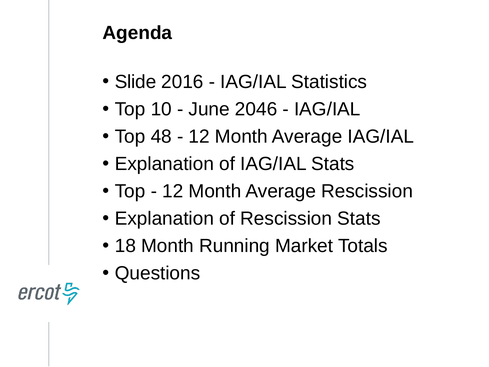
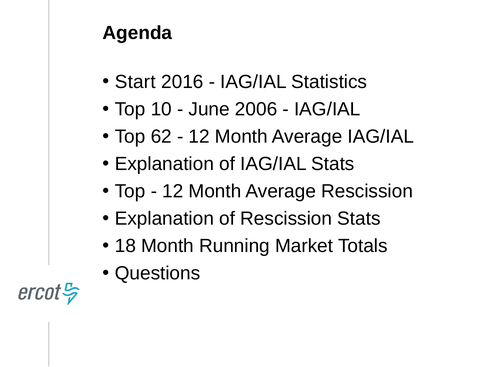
Slide: Slide -> Start
2046: 2046 -> 2006
48: 48 -> 62
